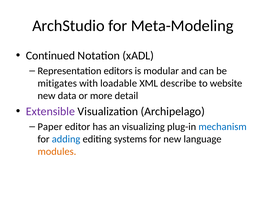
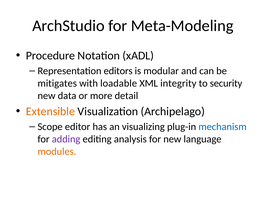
Continued: Continued -> Procedure
describe: describe -> integrity
website: website -> security
Extensible colour: purple -> orange
Paper: Paper -> Scope
adding colour: blue -> purple
systems: systems -> analysis
